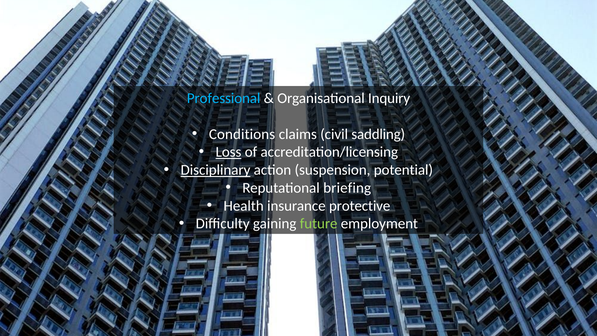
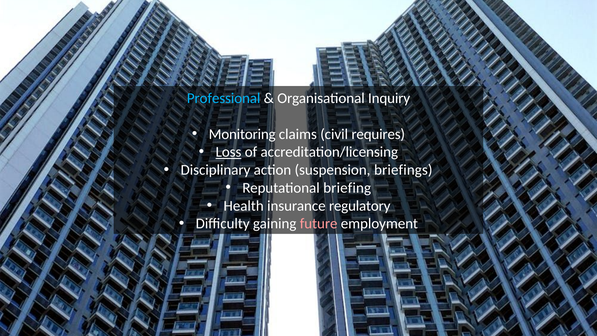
Conditions: Conditions -> Monitoring
saddling: saddling -> requires
Disciplinary underline: present -> none
potential: potential -> briefings
protective: protective -> regulatory
future colour: light green -> pink
